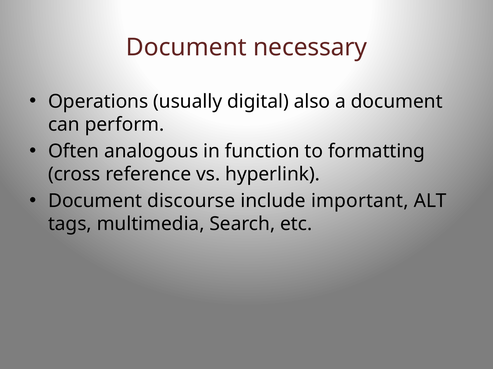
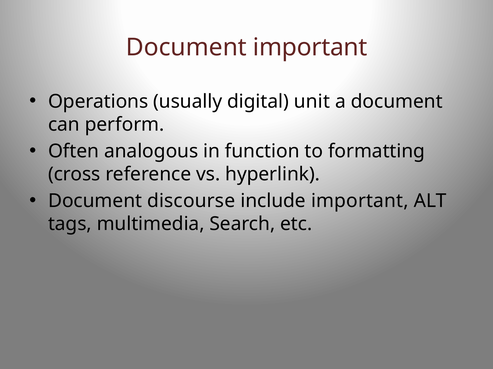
Document necessary: necessary -> important
also: also -> unit
